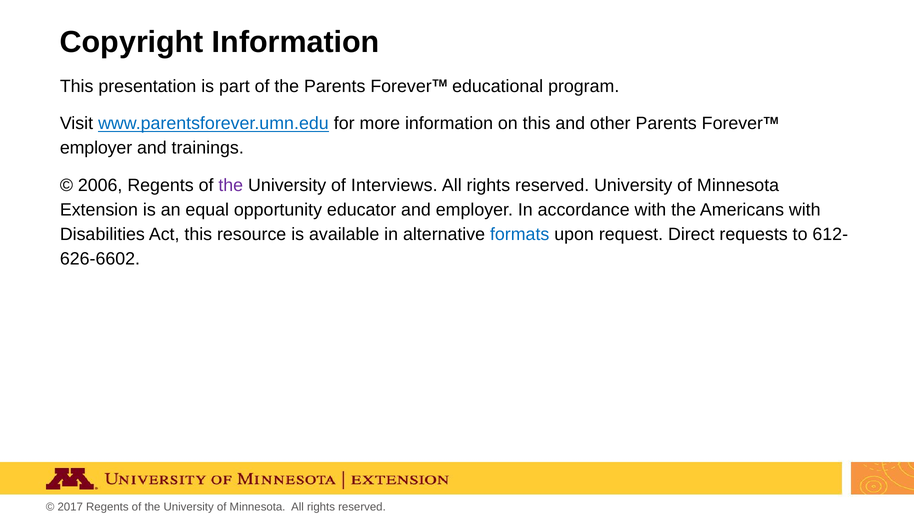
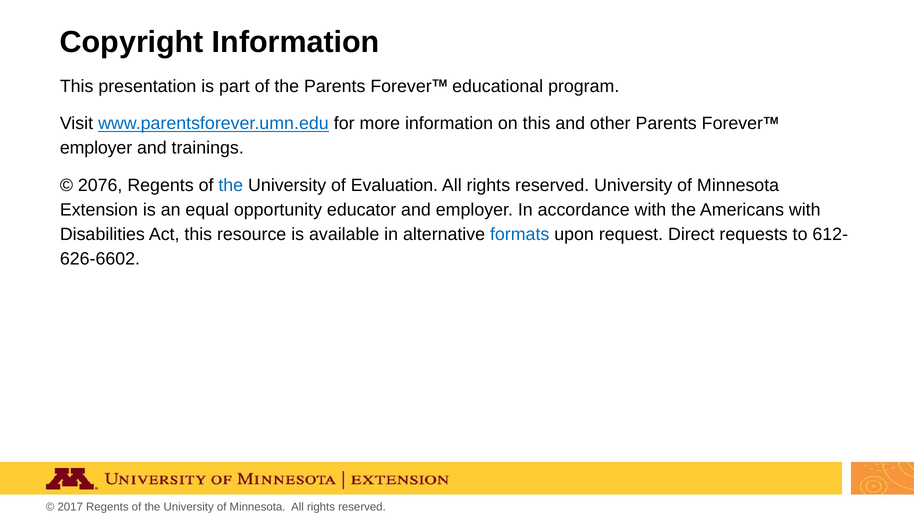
2006: 2006 -> 2076
the at (231, 185) colour: purple -> blue
Interviews: Interviews -> Evaluation
